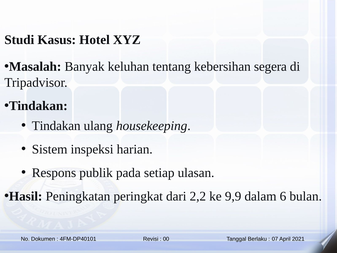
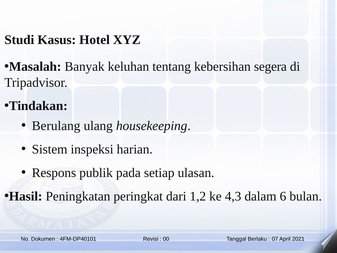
Tindakan at (56, 126): Tindakan -> Berulang
2,2: 2,2 -> 1,2
9,9: 9,9 -> 4,3
